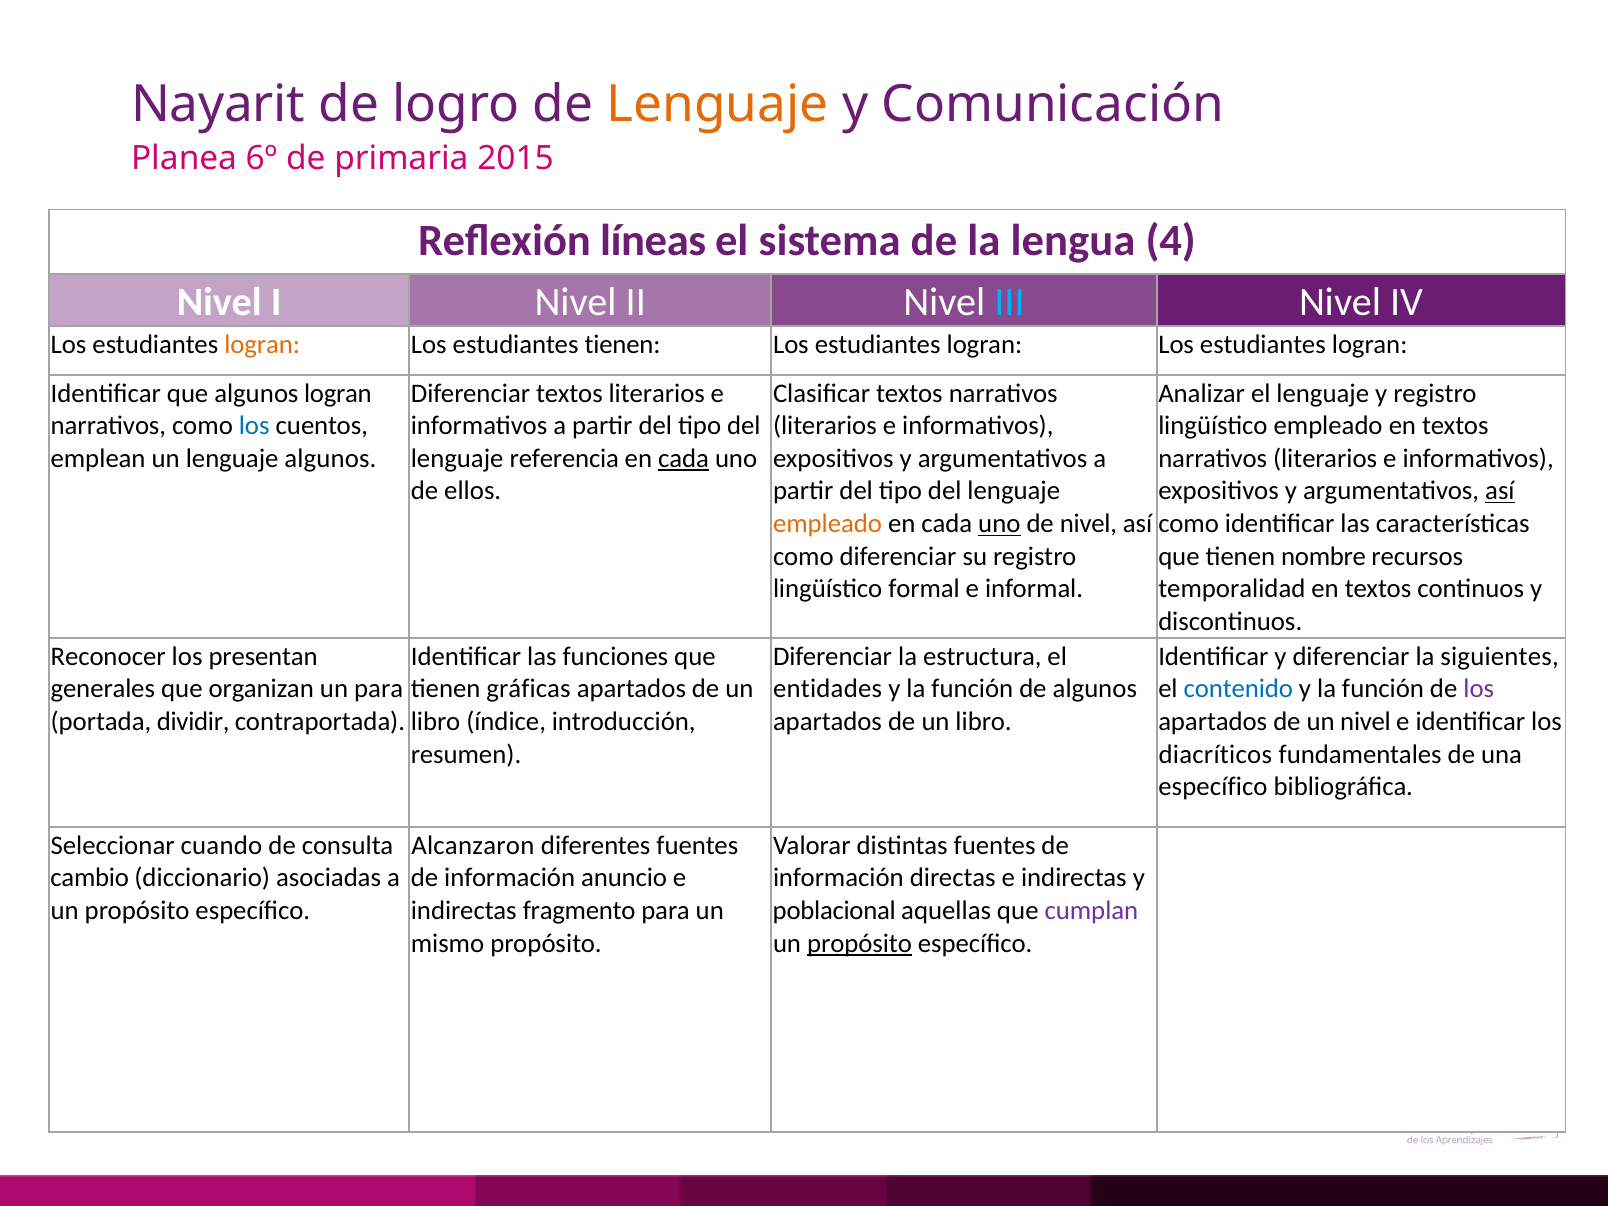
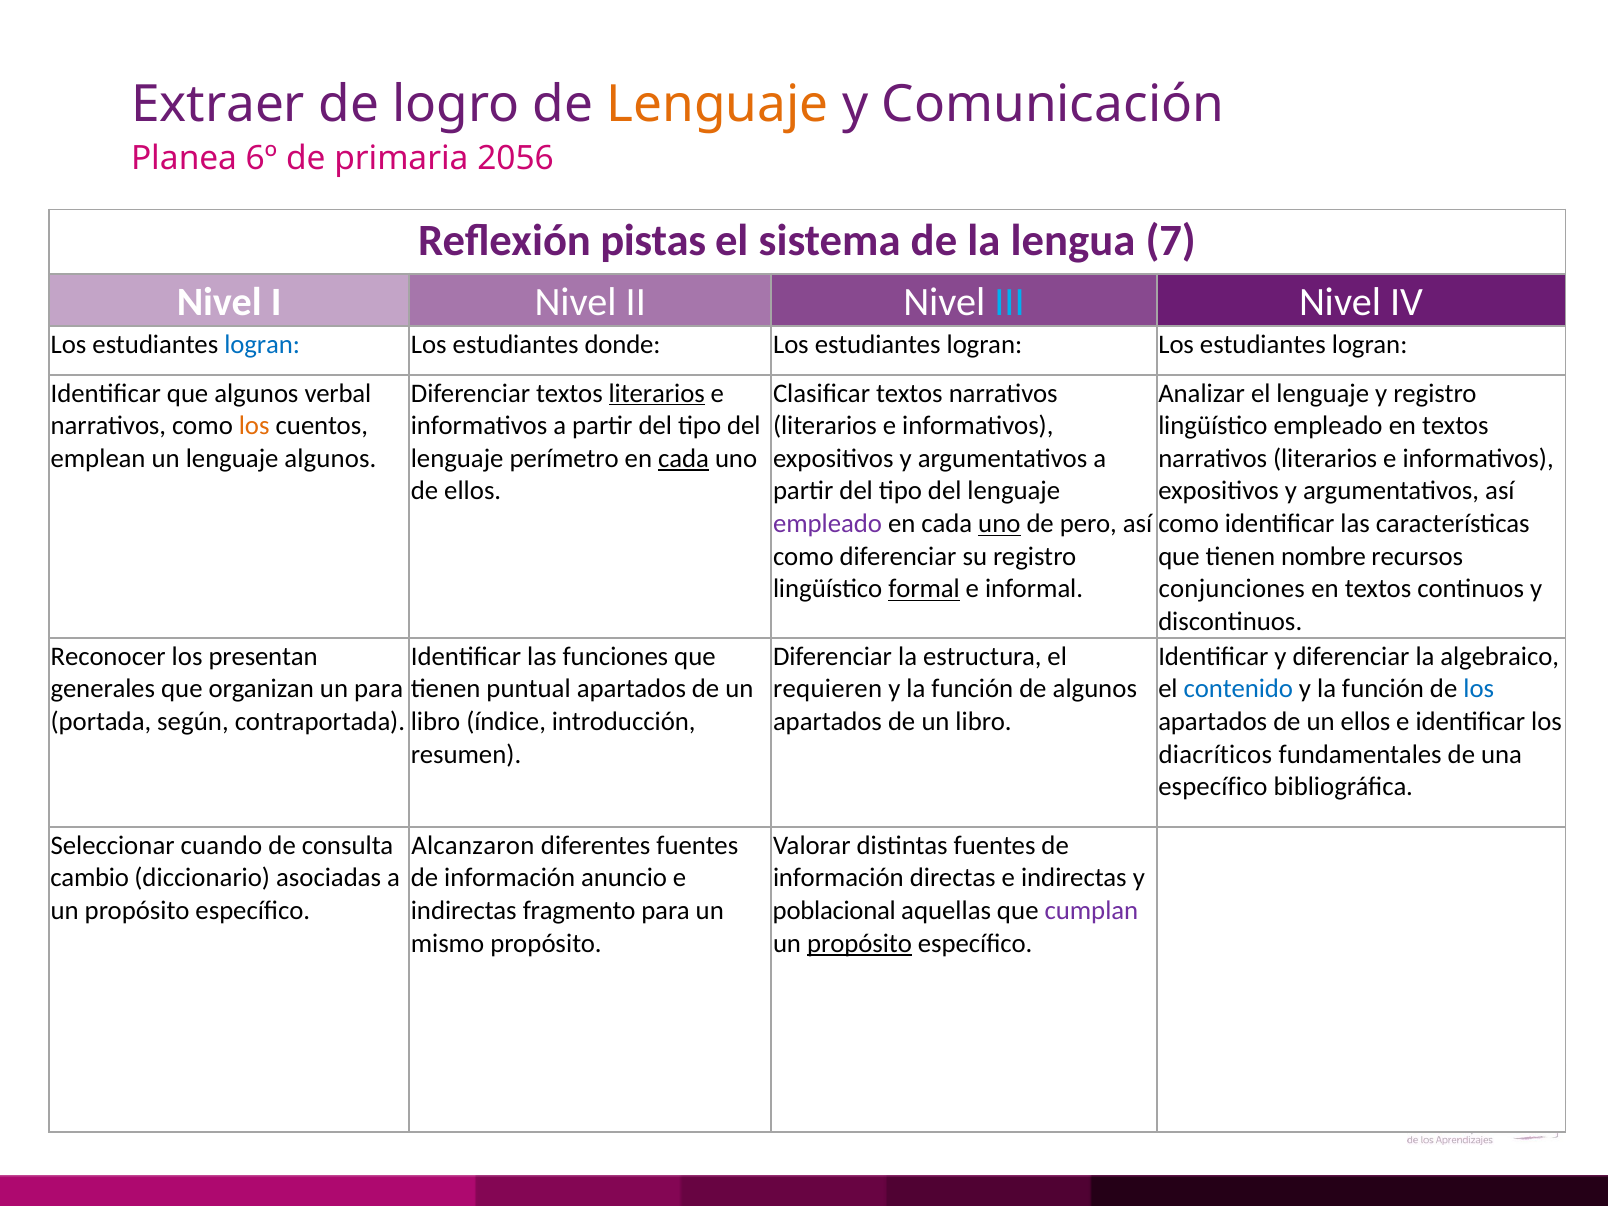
Nayarit: Nayarit -> Extraer
2015: 2015 -> 2056
líneas: líneas -> pistas
4: 4 -> 7
logran at (262, 344) colour: orange -> blue
estudiantes tienen: tienen -> donde
algunos logran: logran -> verbal
literarios at (657, 393) underline: none -> present
los at (254, 426) colour: blue -> orange
referencia: referencia -> perímetro
así at (1500, 491) underline: present -> none
empleado at (828, 524) colour: orange -> purple
de nivel: nivel -> pero
formal underline: none -> present
temporalidad: temporalidad -> conjunciones
siguientes: siguientes -> algebraico
gráficas: gráficas -> puntual
entidades: entidades -> requieren
los at (1479, 689) colour: purple -> blue
dividir: dividir -> según
un nivel: nivel -> ellos
